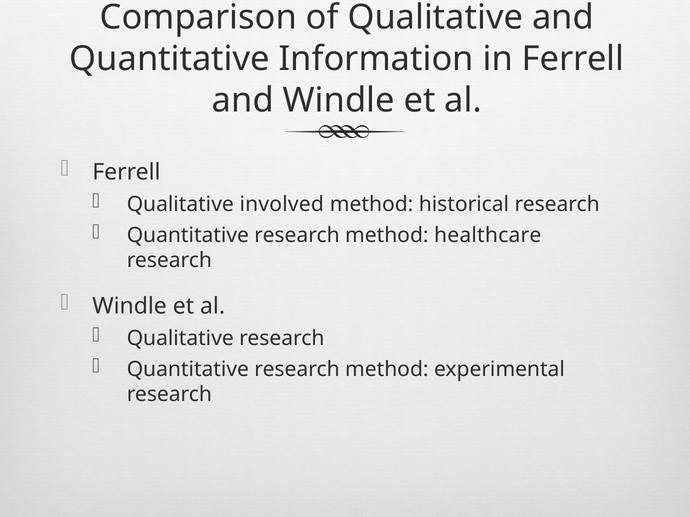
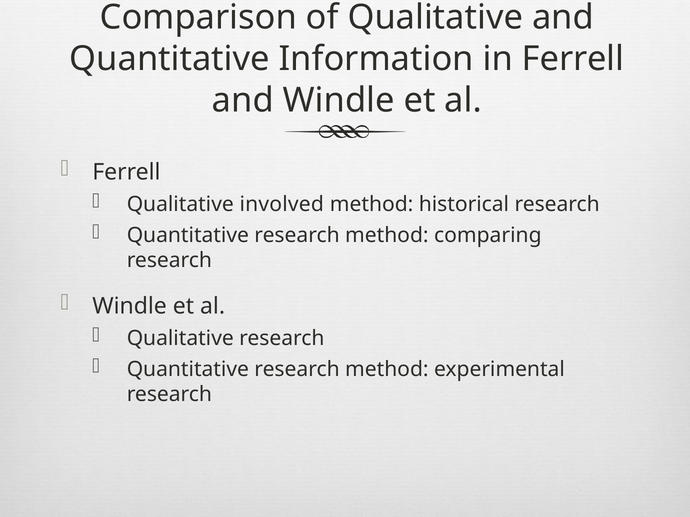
healthcare: healthcare -> comparing
